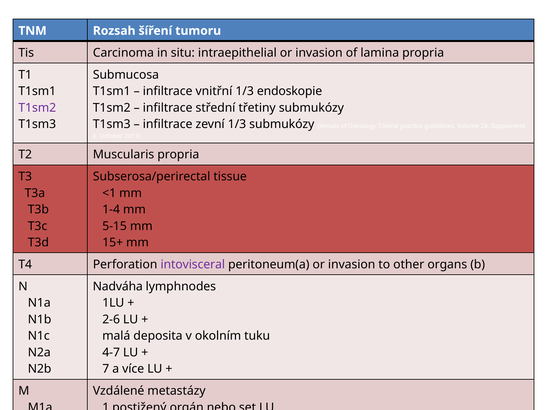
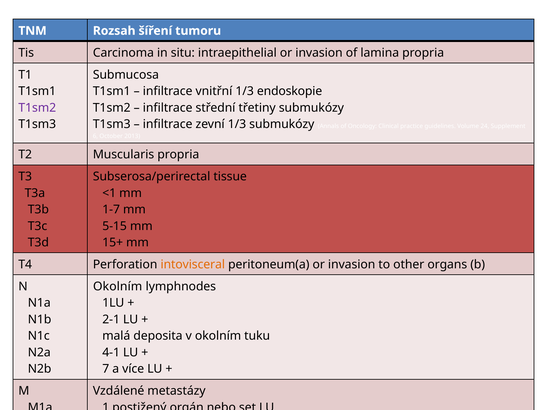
1-4: 1-4 -> 1-7
intovisceral colour: purple -> orange
Nadváha at (118, 287): Nadváha -> Okolním
2-6: 2-6 -> 2-1
4-7: 4-7 -> 4-1
